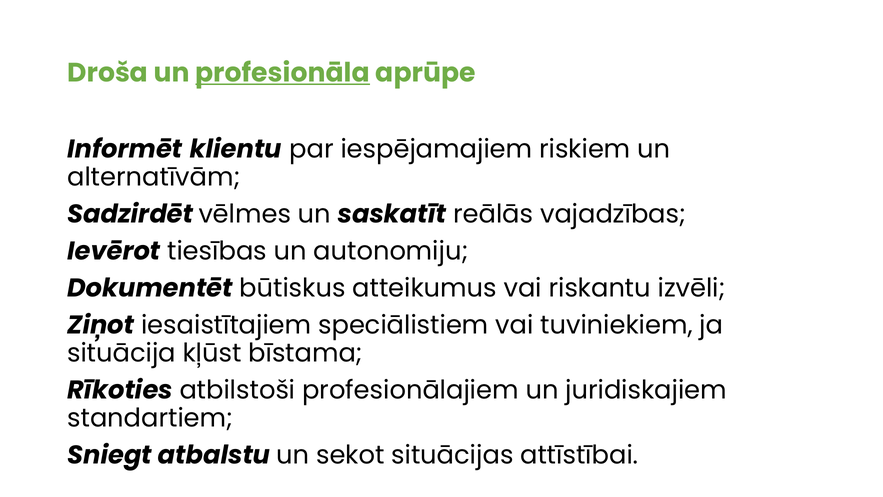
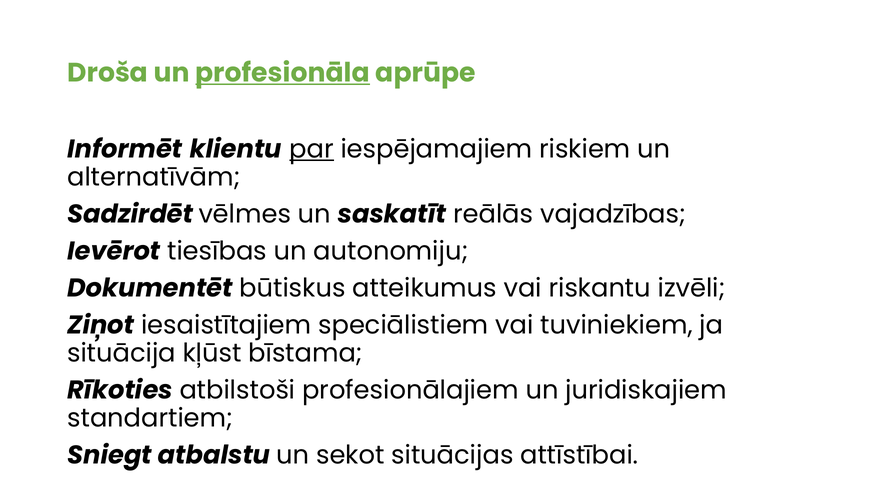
par underline: none -> present
